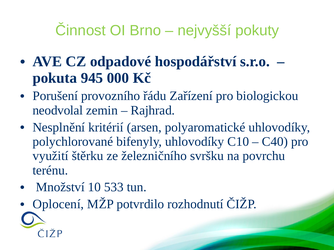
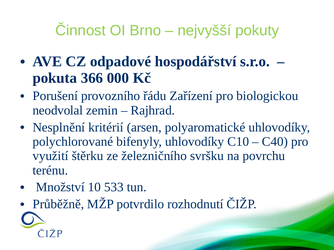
945: 945 -> 366
Oplocení: Oplocení -> Průběžně
